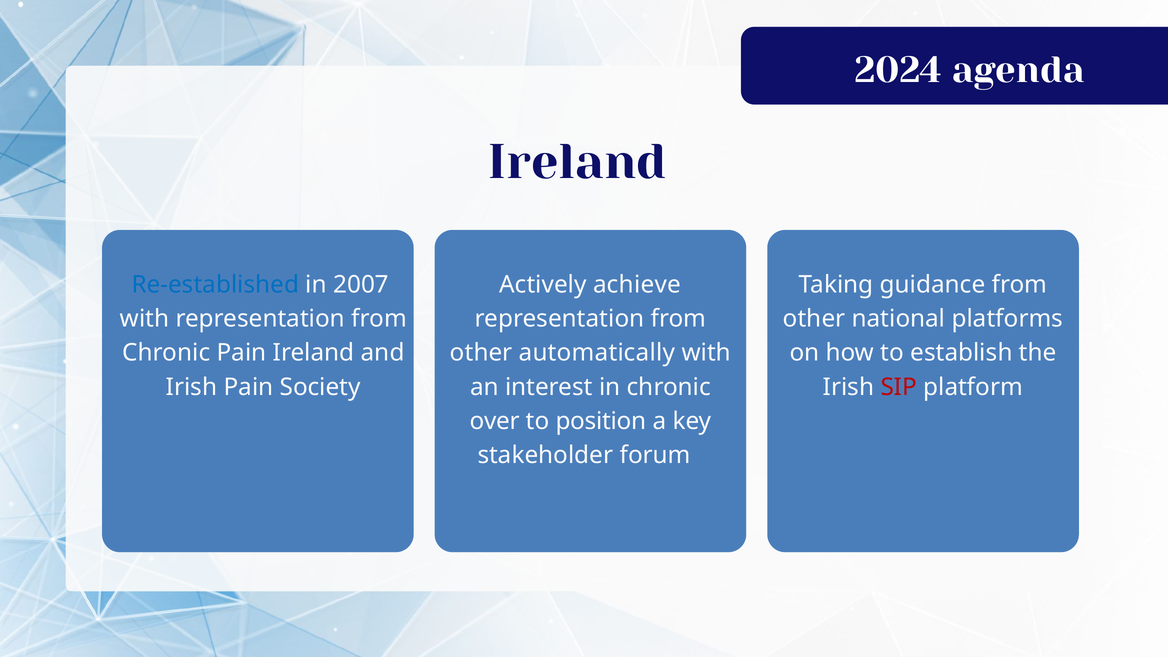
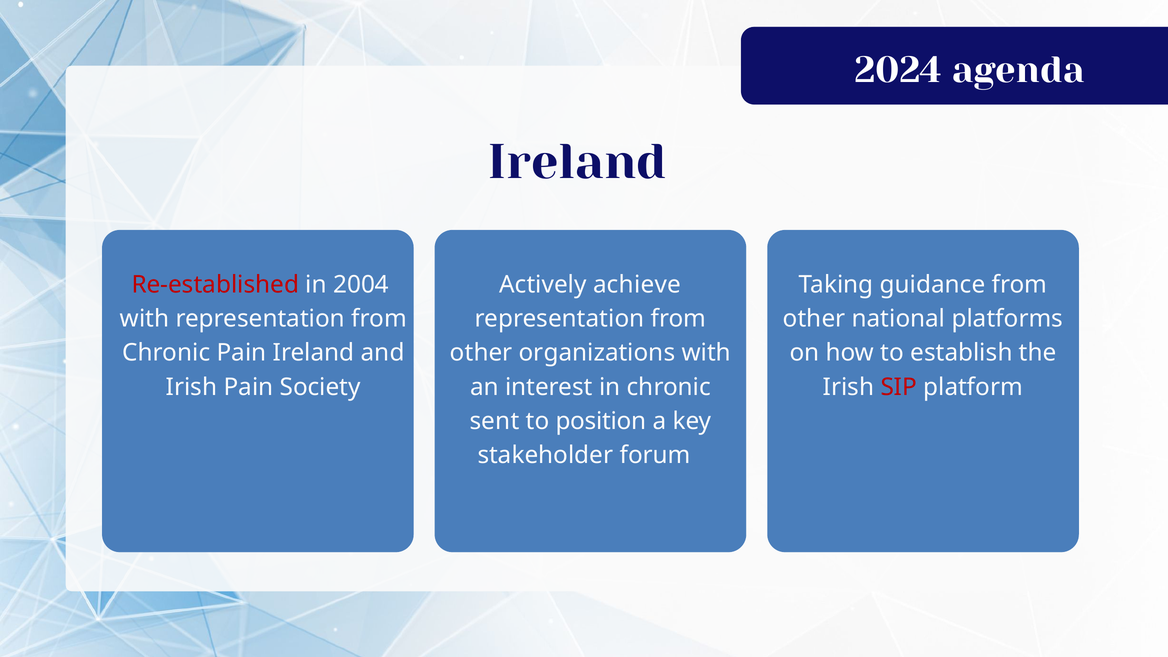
Re-established colour: blue -> red
2007: 2007 -> 2004
automatically: automatically -> organizations
over: over -> sent
